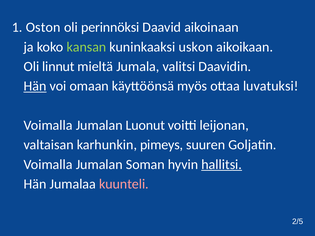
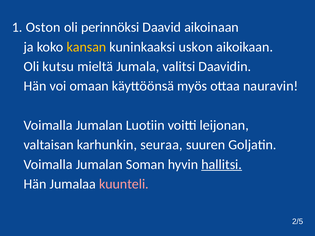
kansan colour: light green -> yellow
linnut: linnut -> kutsu
Hän at (35, 86) underline: present -> none
luvatuksi: luvatuksi -> nauravin
Luonut: Luonut -> Luotiin
pimeys: pimeys -> seuraa
